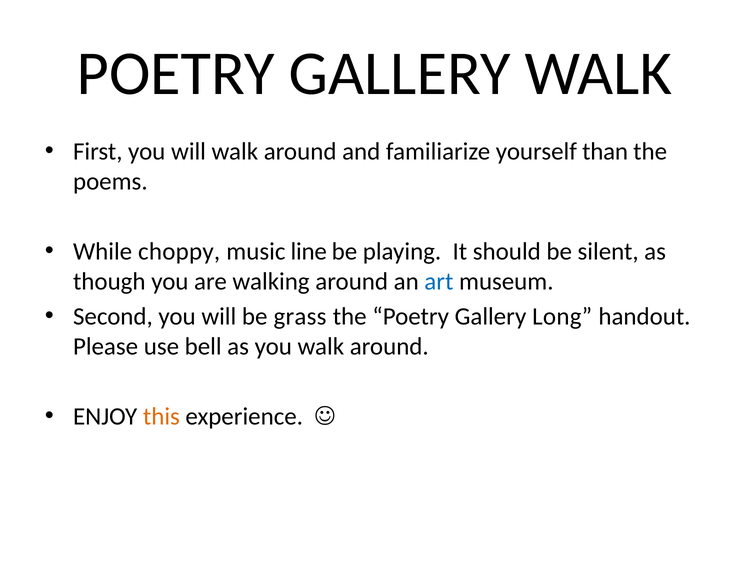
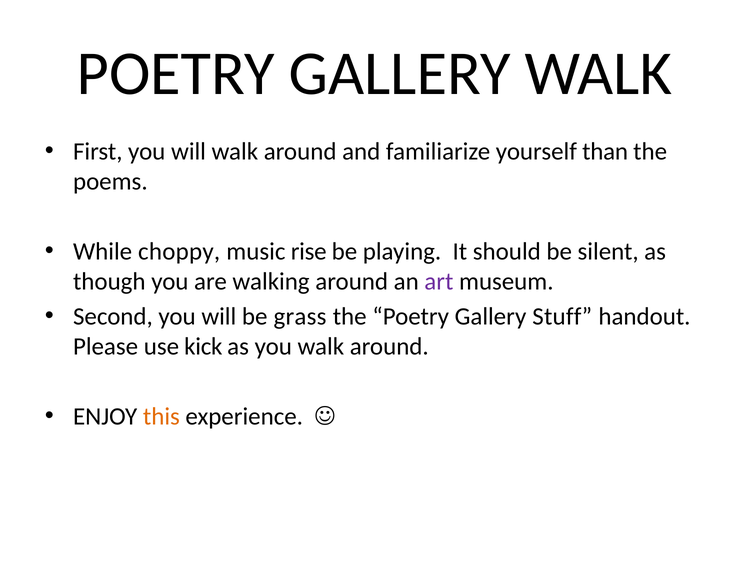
line: line -> rise
art colour: blue -> purple
Long: Long -> Stuff
bell: bell -> kick
